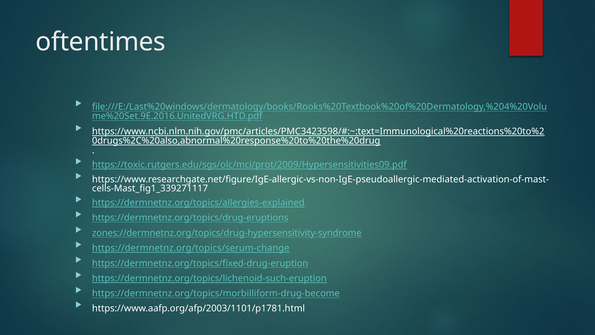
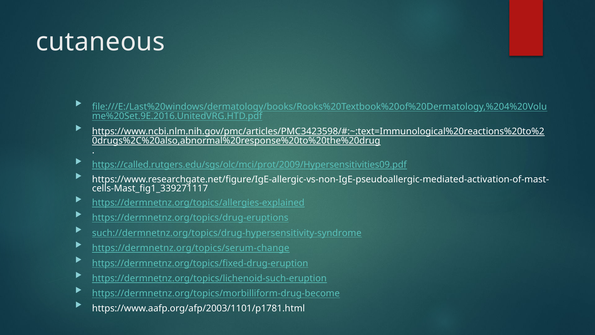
oftentimes: oftentimes -> cutaneous
https://toxic.rutgers.edu/sgs/olc/mci/prot/2009/Hypersensitivities09.pdf: https://toxic.rutgers.edu/sgs/olc/mci/prot/2009/Hypersensitivities09.pdf -> https://called.rutgers.edu/sgs/olc/mci/prot/2009/Hypersensitivities09.pdf
zones://dermnetnz.org/topics/drug-hypersensitivity-syndrome: zones://dermnetnz.org/topics/drug-hypersensitivity-syndrome -> such://dermnetnz.org/topics/drug-hypersensitivity-syndrome
